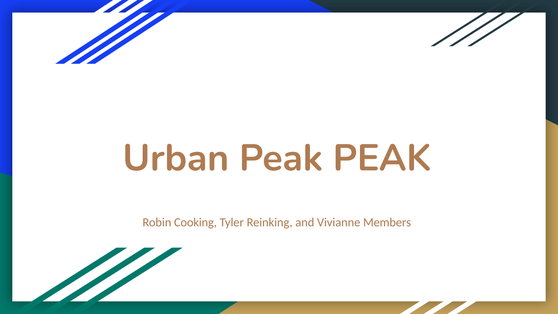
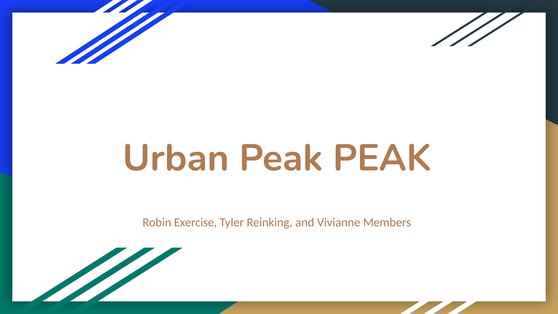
Cooking: Cooking -> Exercise
